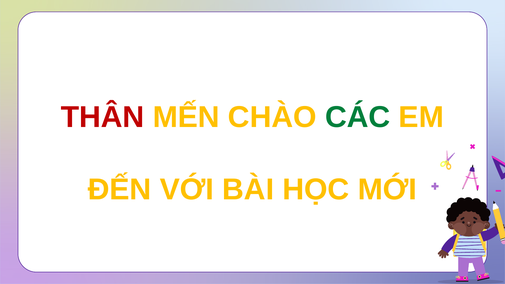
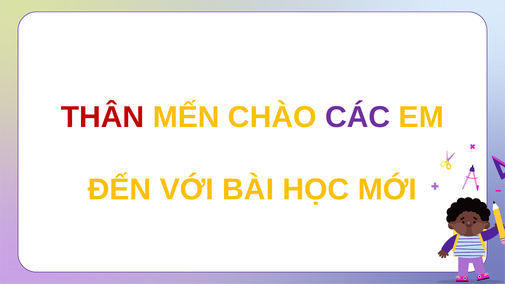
CÁC colour: green -> purple
